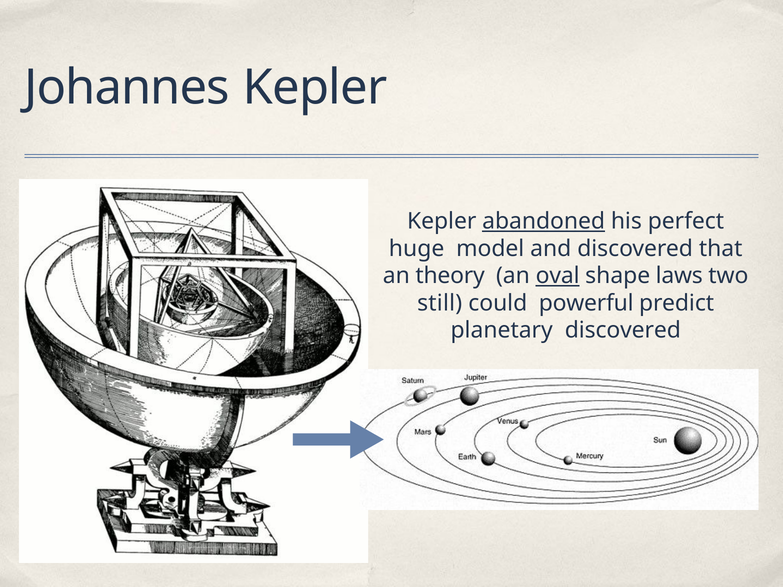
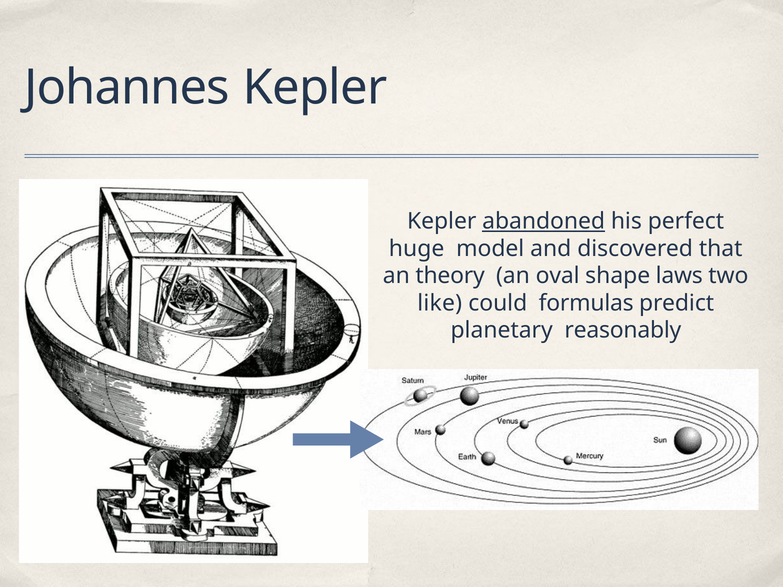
oval underline: present -> none
still: still -> like
powerful: powerful -> formulas
planetary discovered: discovered -> reasonably
